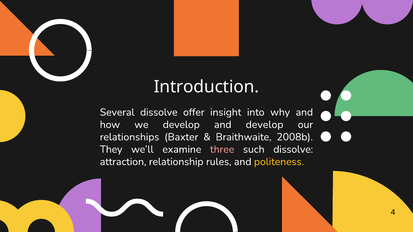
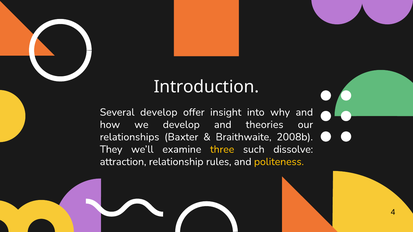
Several dissolve: dissolve -> develop
and develop: develop -> theories
three colour: pink -> yellow
